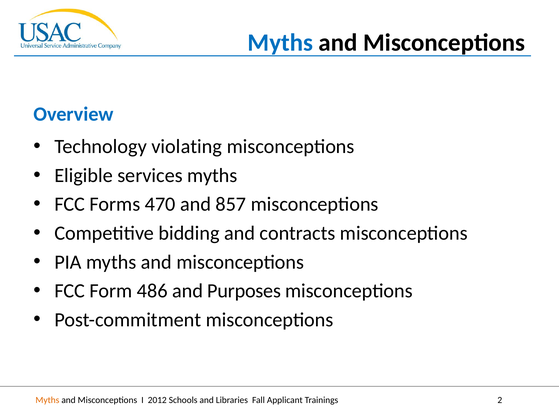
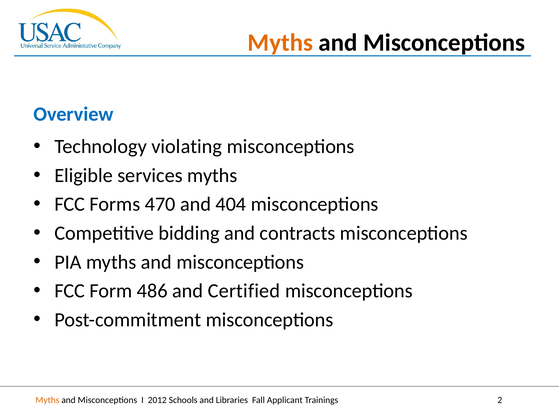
Myths at (280, 43) colour: blue -> orange
857: 857 -> 404
Purposes: Purposes -> Certified
